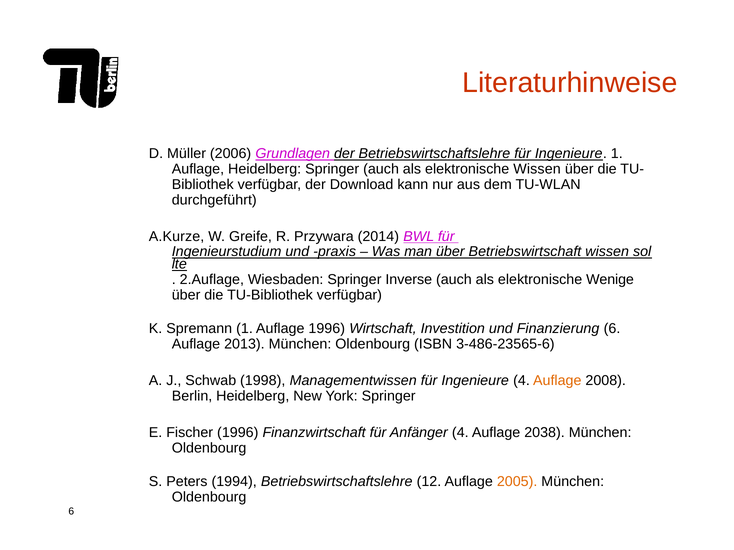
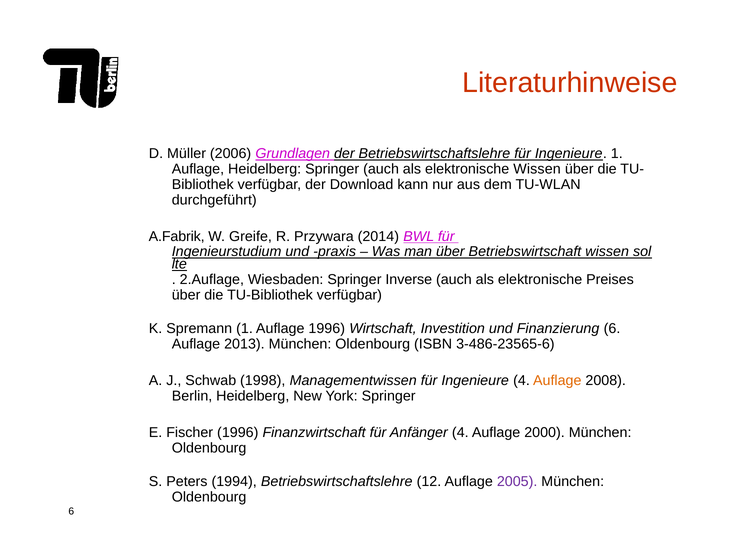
A.Kurze: A.Kurze -> A.Fabrik
Wenige: Wenige -> Preises
2038: 2038 -> 2000
2005 colour: orange -> purple
